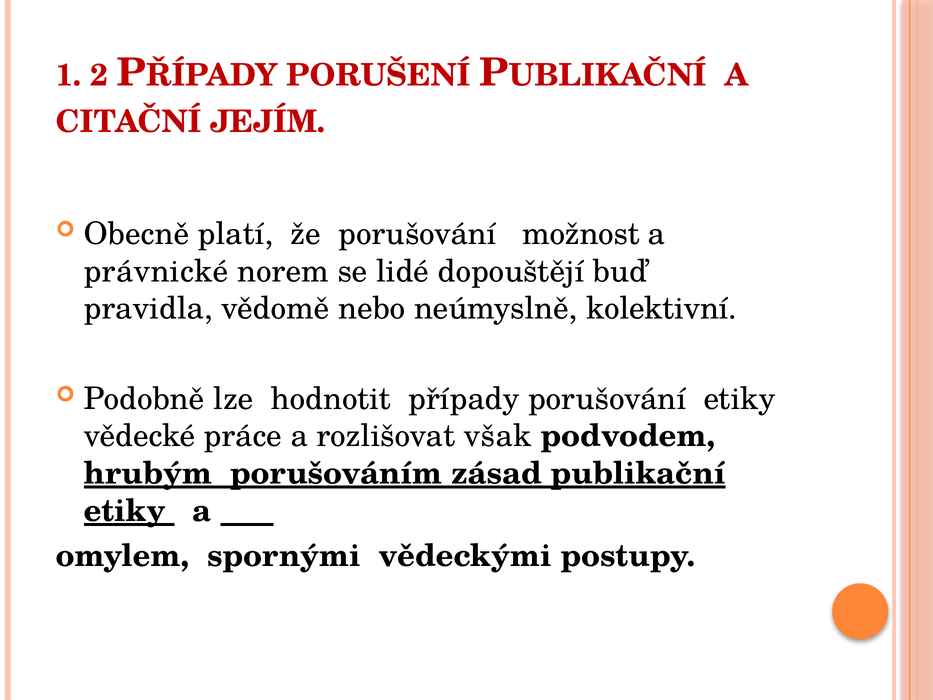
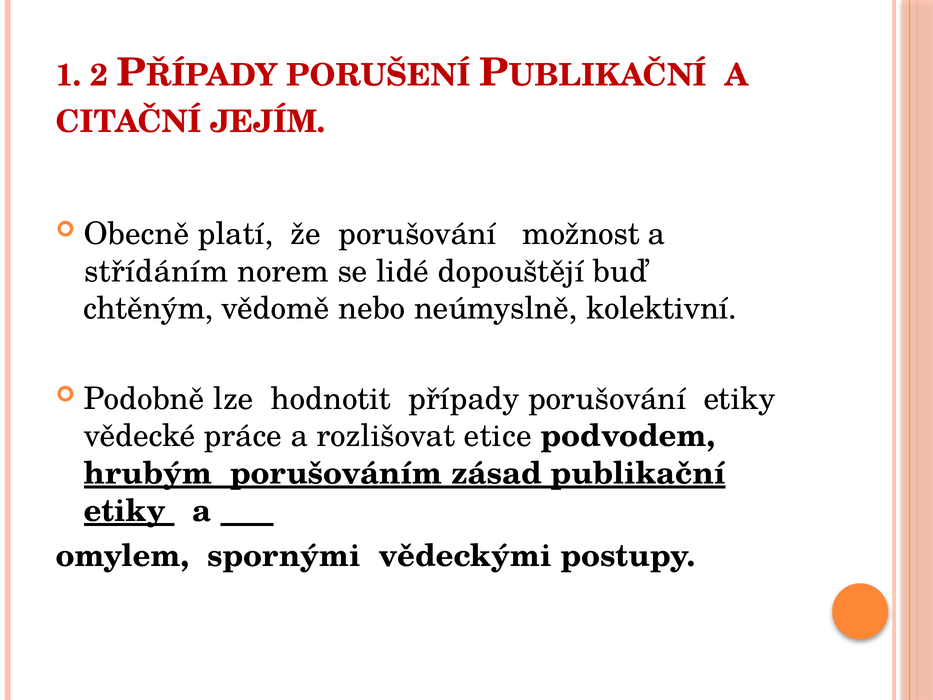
právnické: právnické -> střídáním
pravidla: pravidla -> chtěným
však: však -> etice
